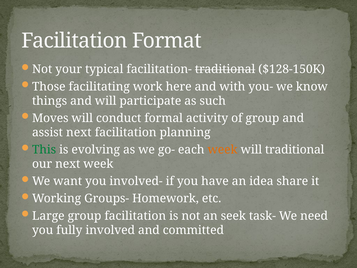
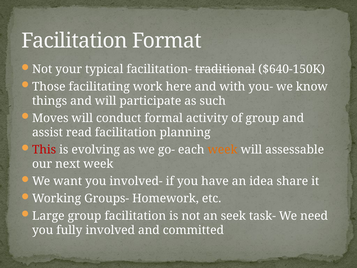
$128-150K: $128-150K -> $640-150K
assist next: next -> read
This colour: green -> red
will traditional: traditional -> assessable
